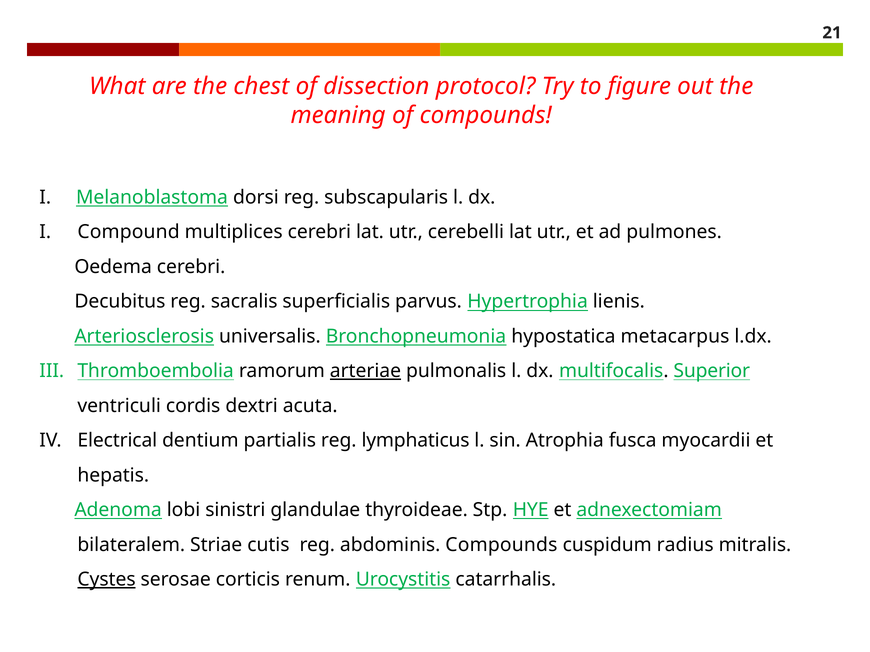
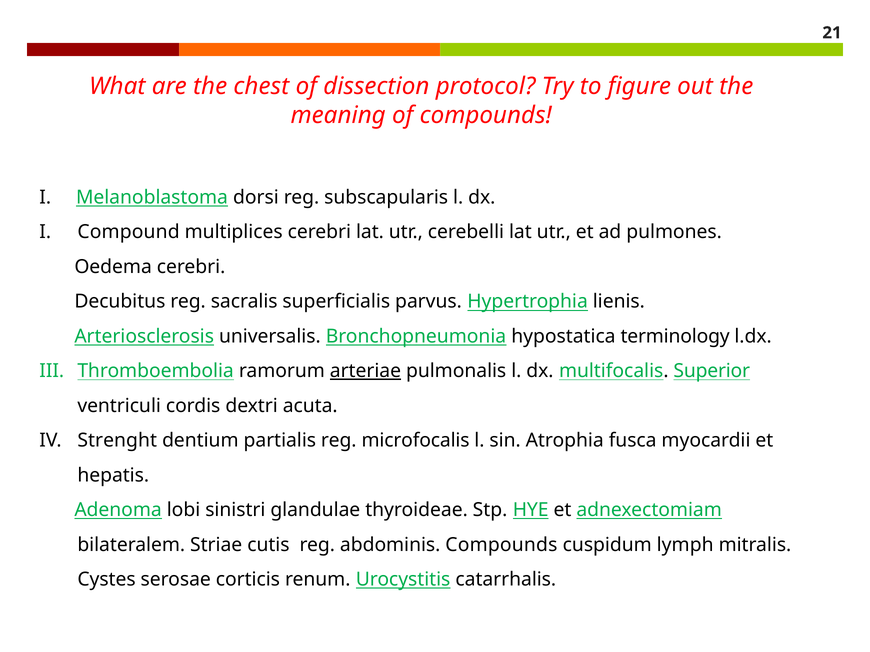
metacarpus: metacarpus -> terminology
Electrical: Electrical -> Strenght
lymphaticus: lymphaticus -> microfocalis
radius: radius -> lymph
Cystes underline: present -> none
